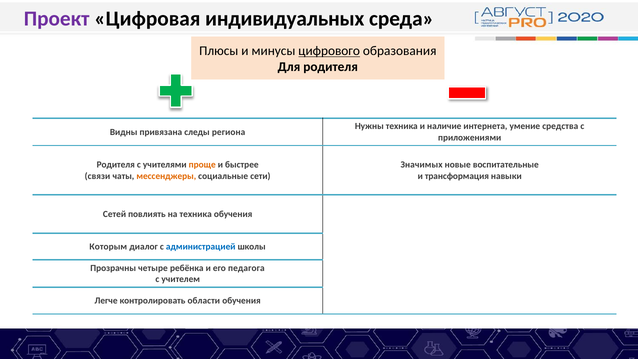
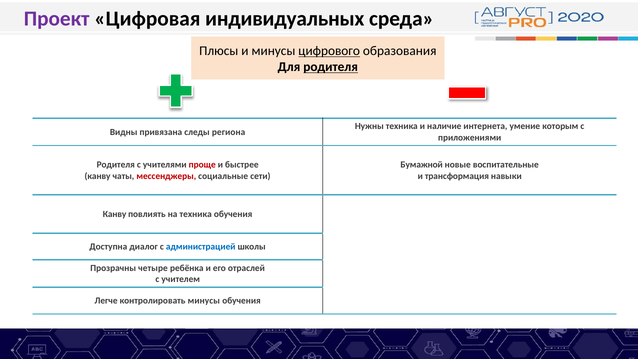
родителя at (331, 67) underline: none -> present
средства: средства -> которым
проще colour: orange -> red
Значимых: Значимых -> Бумажной
связи at (97, 176): связи -> канву
мессенджеры colour: orange -> red
Сетей at (115, 214): Сетей -> Канву
Которым: Которым -> Доступна
педагога: педагога -> отраслей
контролировать области: области -> минусы
